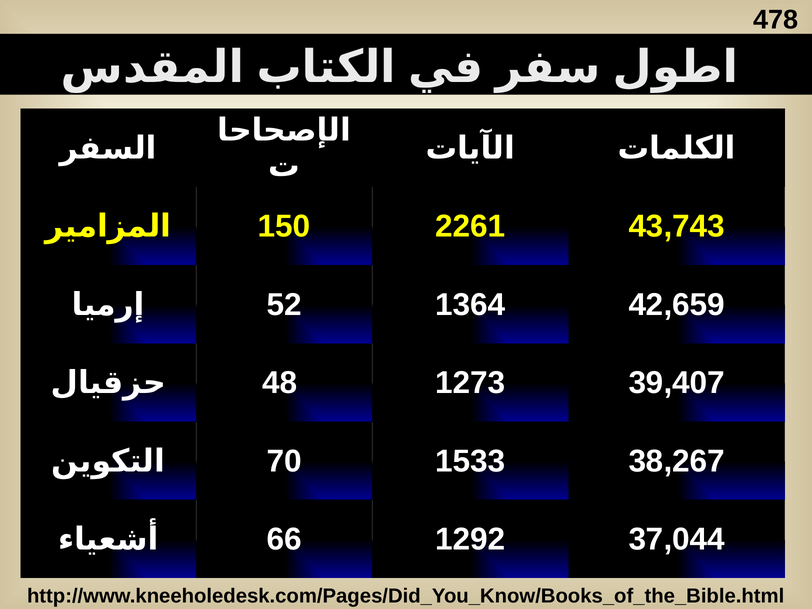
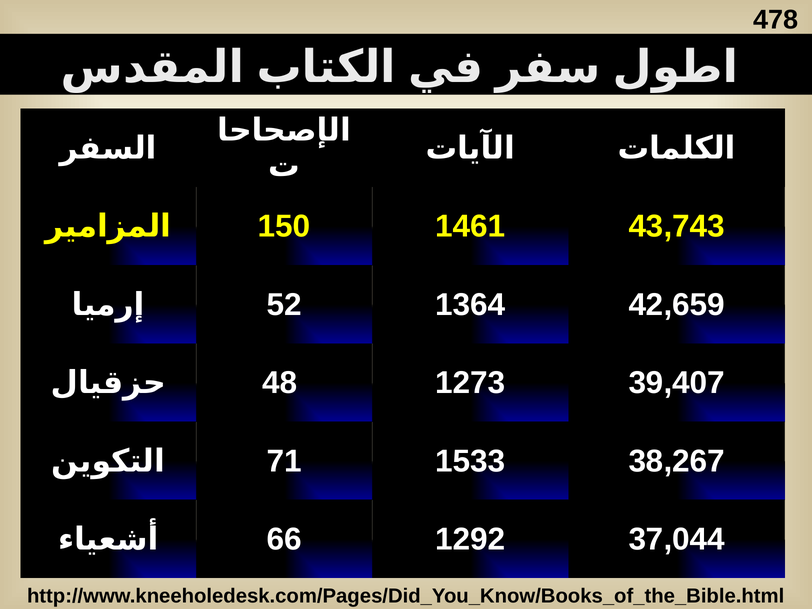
2261: 2261 -> 1461
70: 70 -> 71
